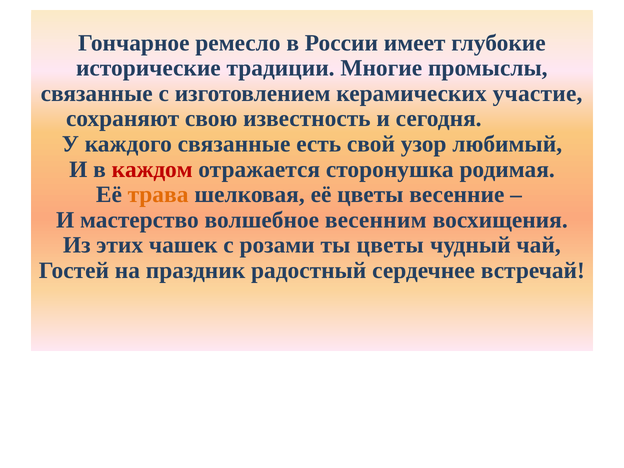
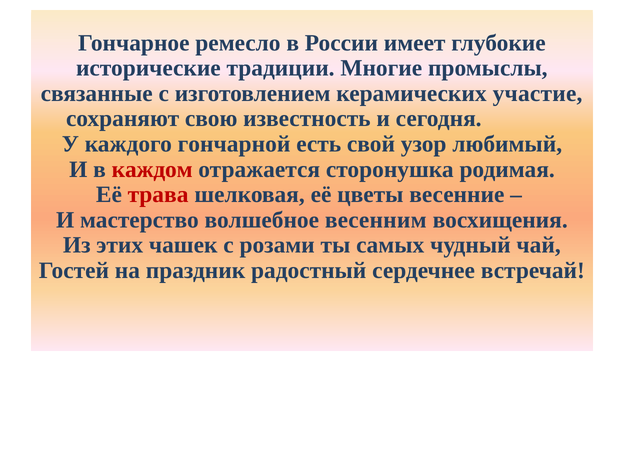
каждого связанные: связанные -> гончарной
трава colour: orange -> red
ты цветы: цветы -> самых
